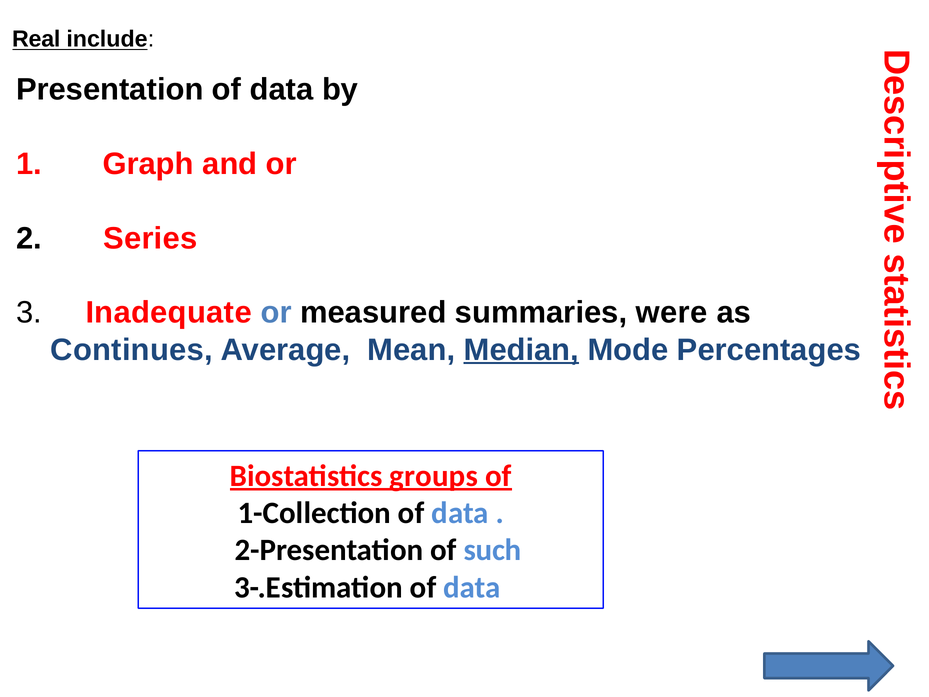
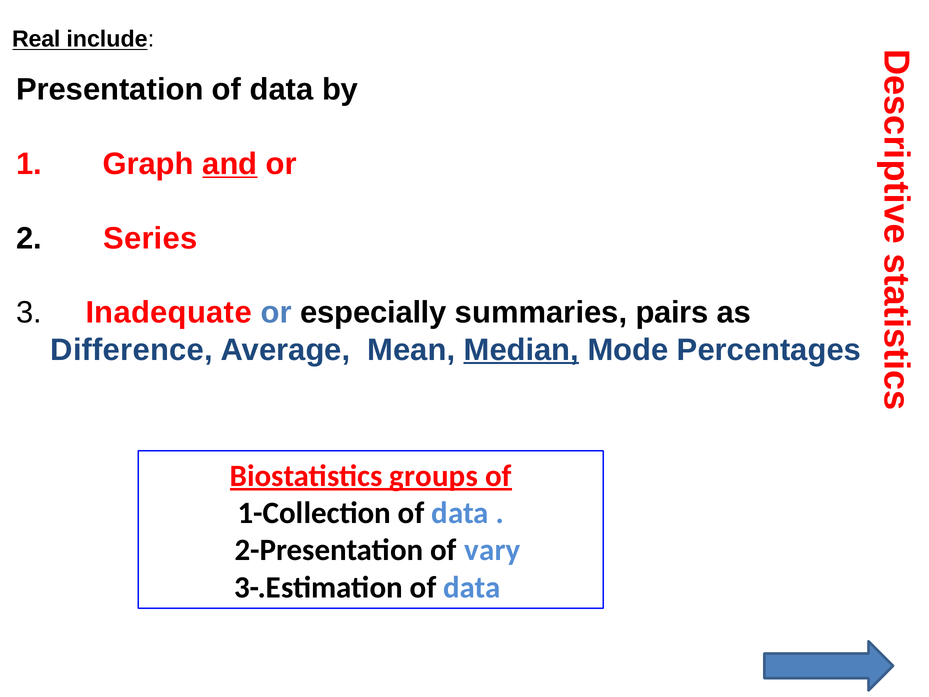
and underline: none -> present
measured: measured -> especially
were: were -> pairs
Continues: Continues -> Difference
such: such -> vary
